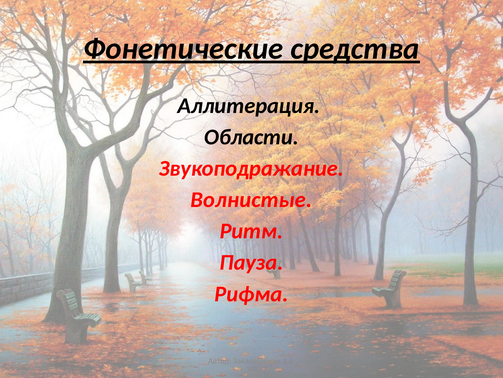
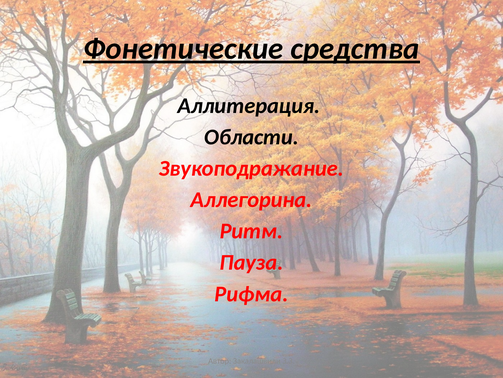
Волнистые: Волнистые -> Аллегорина
